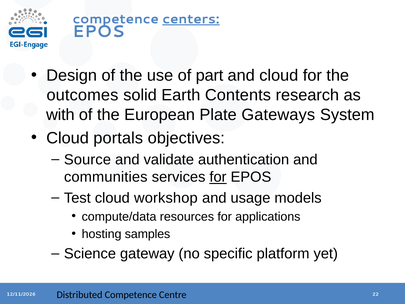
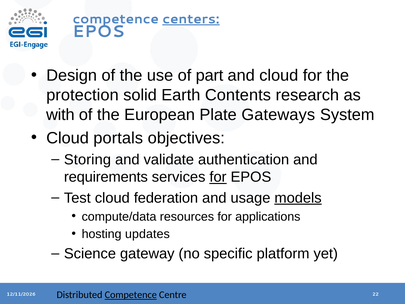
outcomes: outcomes -> protection
Source: Source -> Storing
communities: communities -> requirements
workshop: workshop -> federation
models underline: none -> present
samples: samples -> updates
Competence at (131, 295) underline: none -> present
